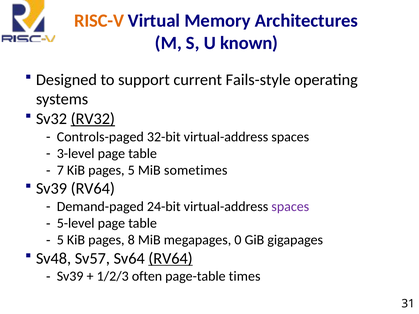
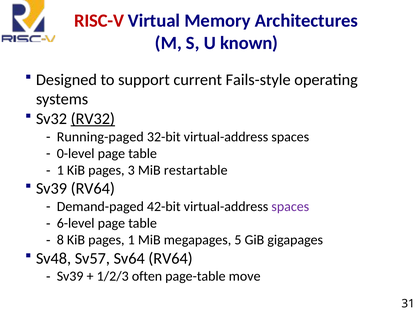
RISC-V colour: orange -> red
Controls-paged: Controls-paged -> Running-paged
3-level: 3-level -> 0-level
7 at (60, 170): 7 -> 1
pages 5: 5 -> 3
sometimes: sometimes -> restartable
24-bit: 24-bit -> 42-bit
5-level: 5-level -> 6-level
5 at (60, 240): 5 -> 8
pages 8: 8 -> 1
0: 0 -> 5
RV64 at (171, 259) underline: present -> none
times: times -> move
